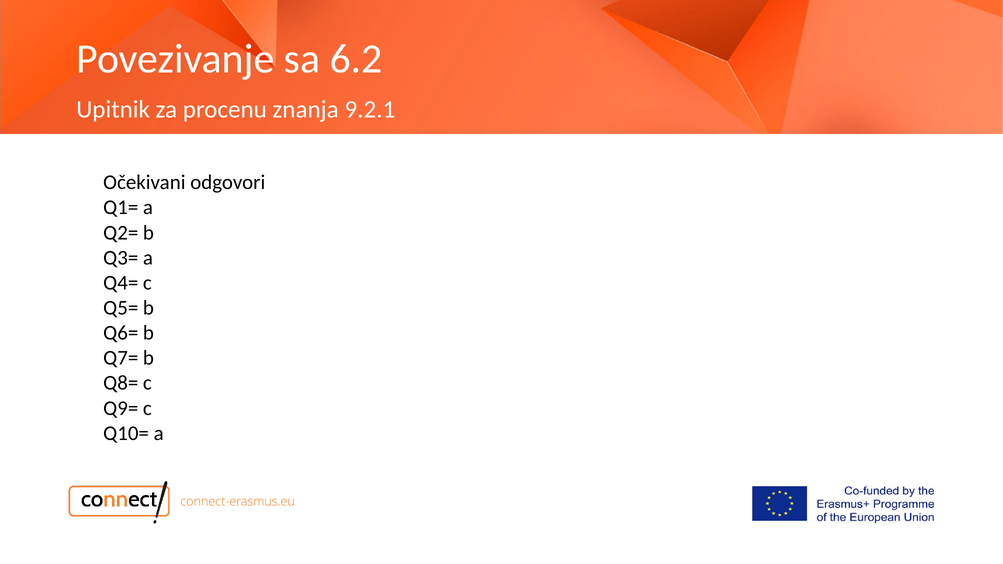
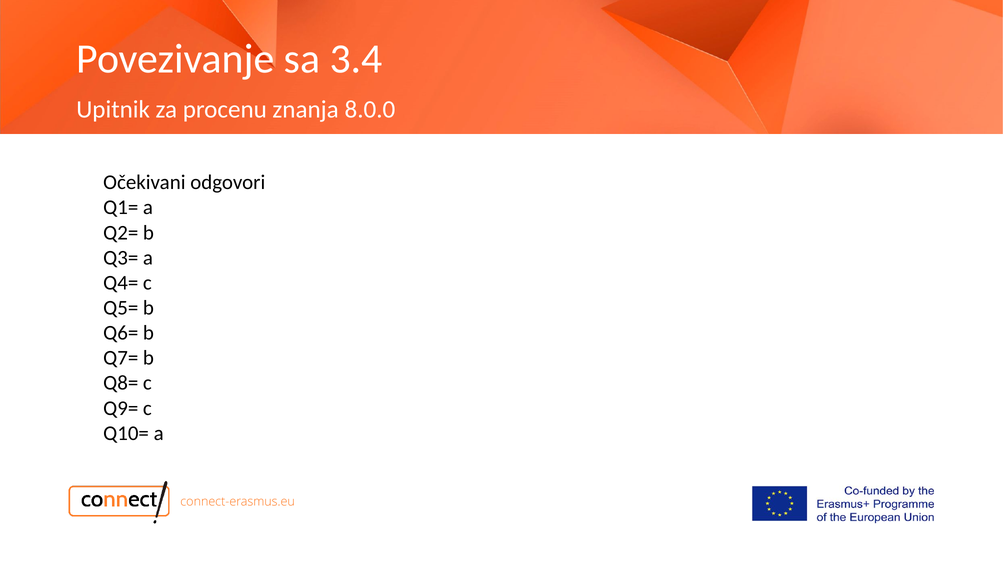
6.2: 6.2 -> 3.4
9.2.1: 9.2.1 -> 8.0.0
